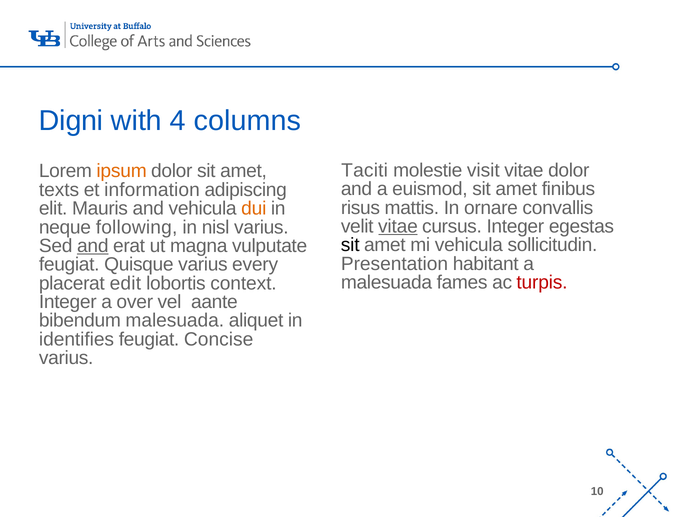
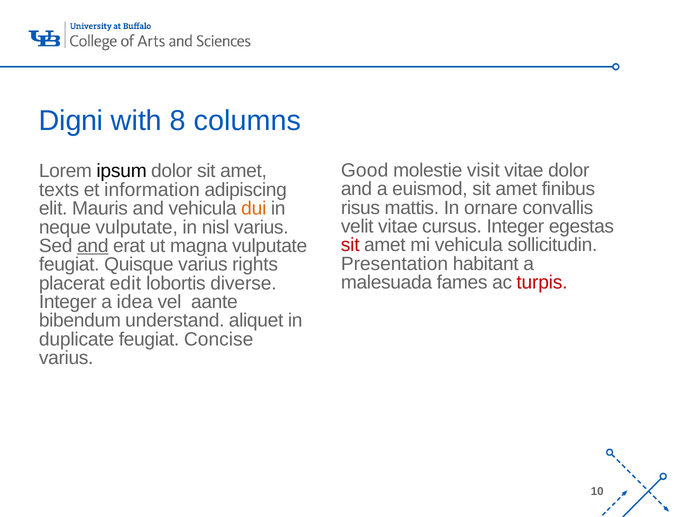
4: 4 -> 8
Taciti: Taciti -> Good
ipsum colour: orange -> black
vitae at (398, 227) underline: present -> none
neque following: following -> vulputate
sit at (350, 245) colour: black -> red
every: every -> rights
context: context -> diverse
over: over -> idea
bibendum malesuada: malesuada -> understand
identifies: identifies -> duplicate
